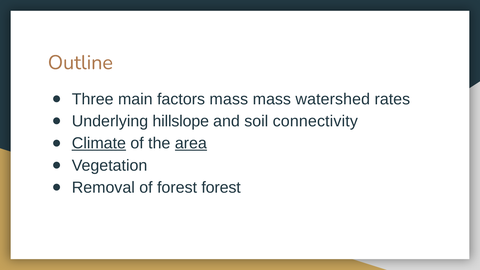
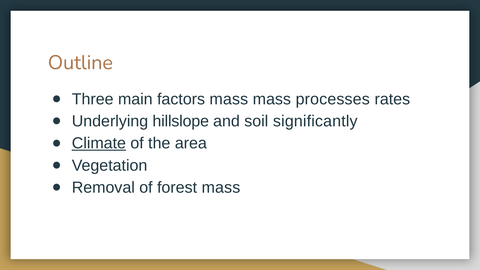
watershed: watershed -> processes
connectivity: connectivity -> significantly
area underline: present -> none
forest forest: forest -> mass
